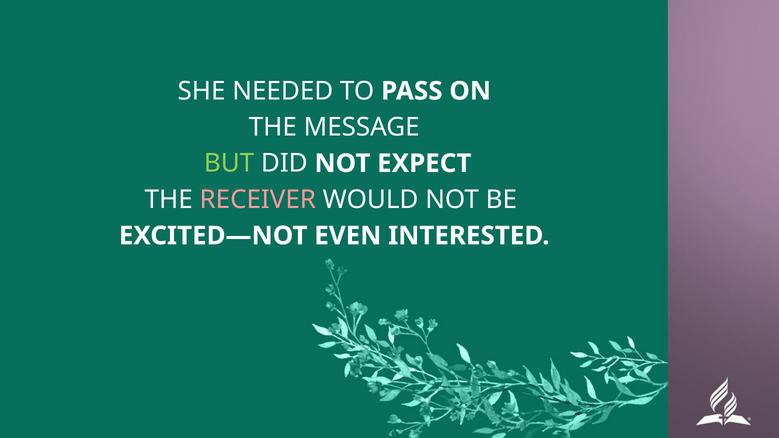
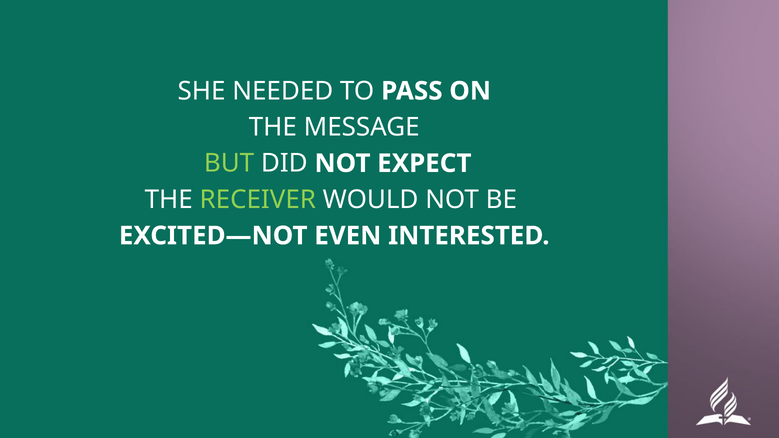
RECEIVER colour: pink -> light green
